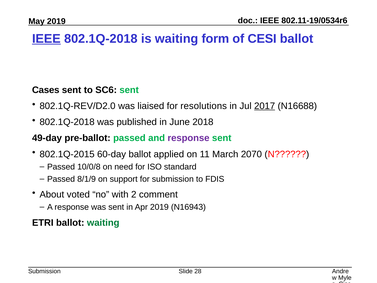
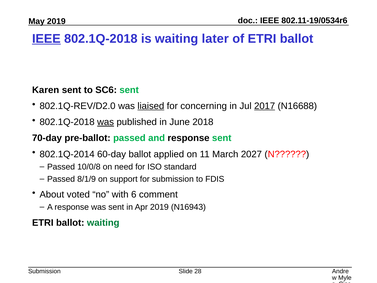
form: form -> later
of CESI: CESI -> ETRI
Cases: Cases -> Karen
liaised underline: none -> present
resolutions: resolutions -> concerning
was at (106, 122) underline: none -> present
49-day: 49-day -> 70-day
response at (188, 138) colour: purple -> black
802.1Q-2015: 802.1Q-2015 -> 802.1Q-2014
2070: 2070 -> 2027
2: 2 -> 6
